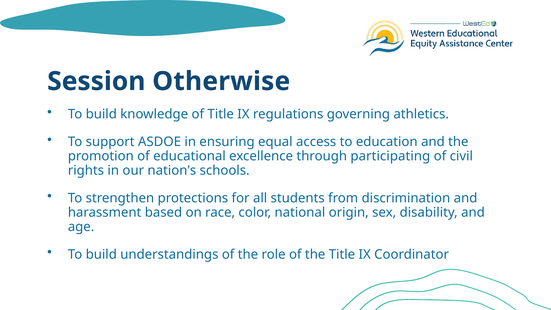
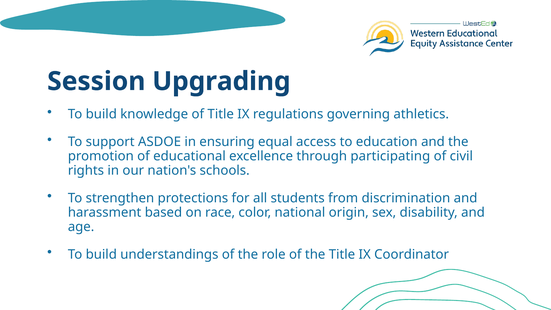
Otherwise: Otherwise -> Upgrading
